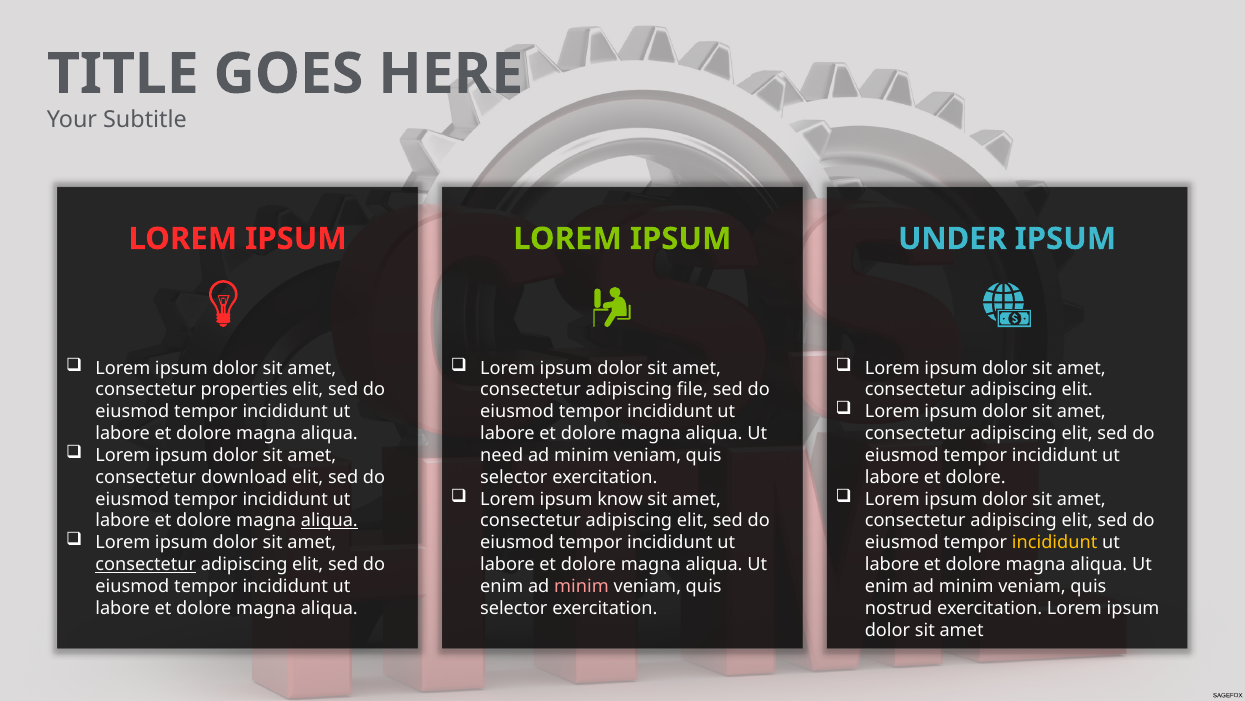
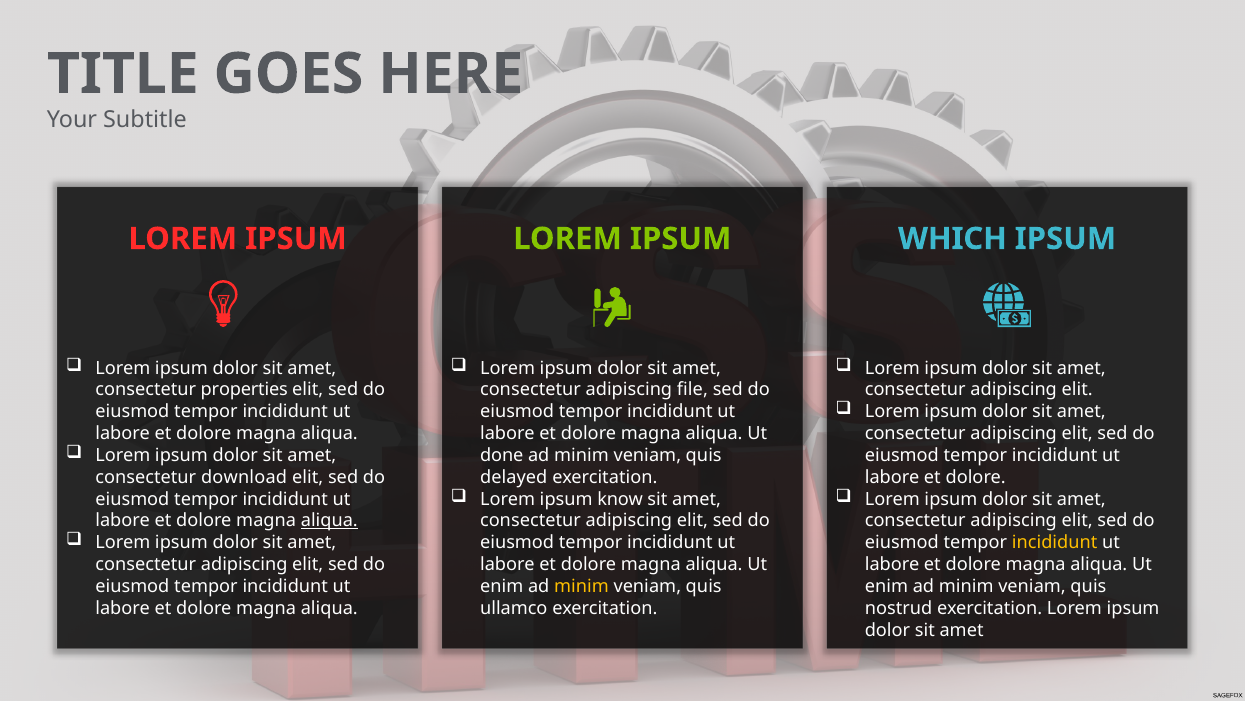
UNDER: UNDER -> WHICH
need: need -> done
selector at (514, 477): selector -> delayed
consectetur at (146, 564) underline: present -> none
minim at (581, 586) colour: pink -> yellow
selector at (514, 608): selector -> ullamco
